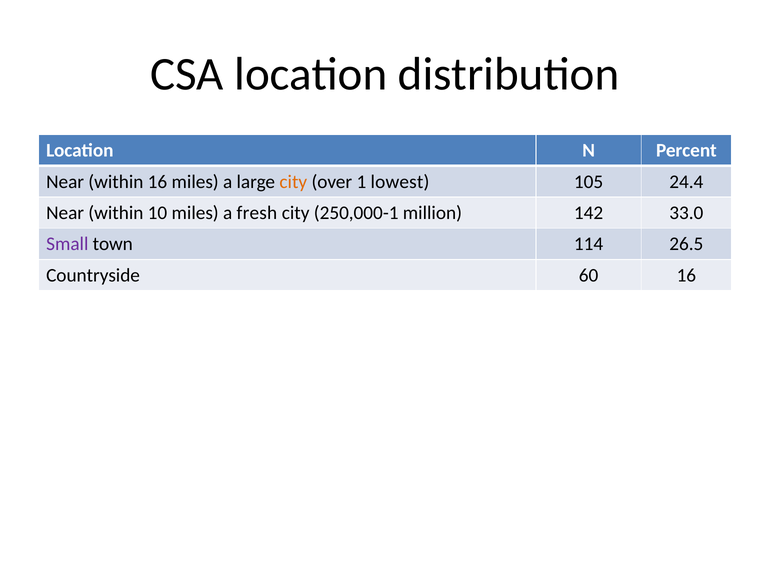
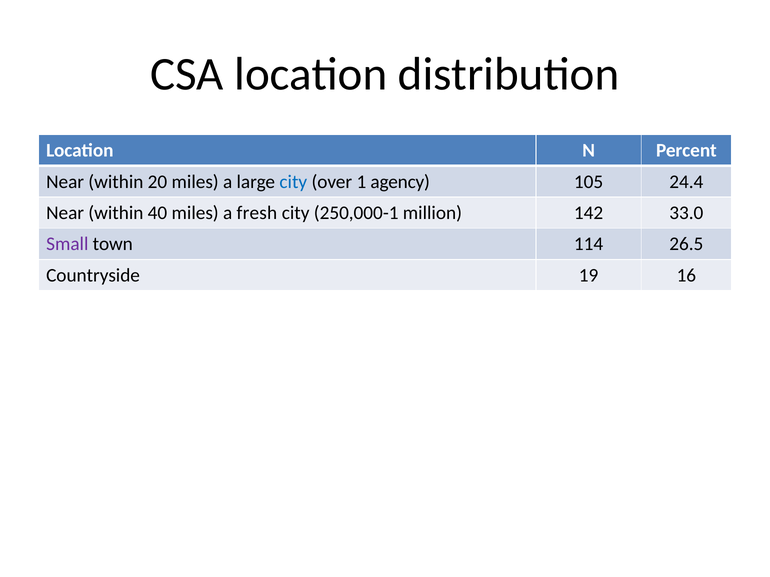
within 16: 16 -> 20
city at (293, 182) colour: orange -> blue
lowest: lowest -> agency
10: 10 -> 40
60: 60 -> 19
